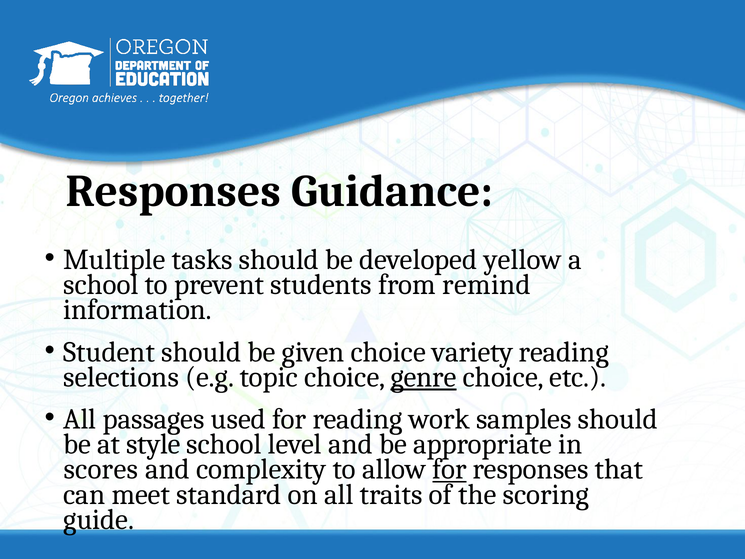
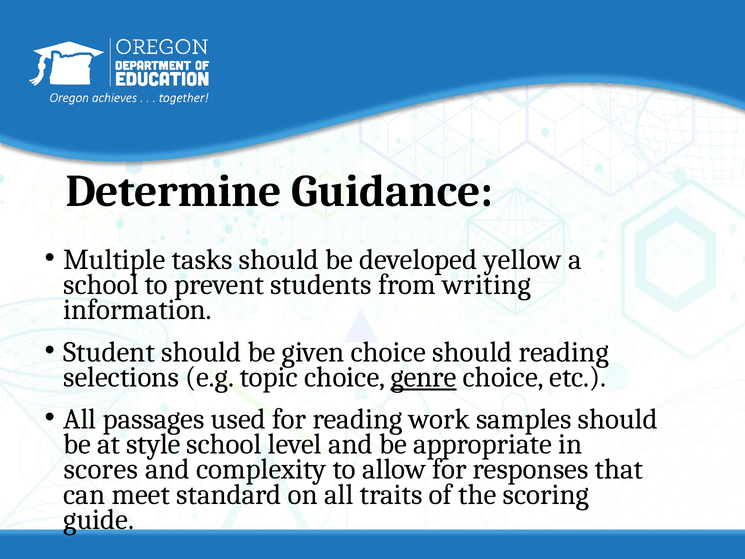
Responses at (173, 191): Responses -> Determine
remind: remind -> writing
choice variety: variety -> should
for at (450, 469) underline: present -> none
